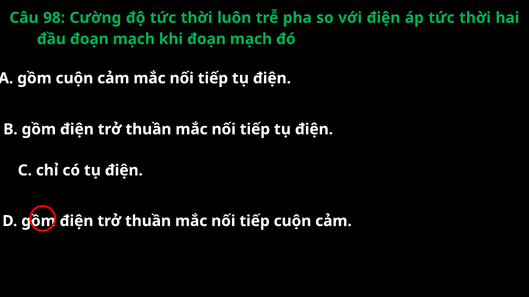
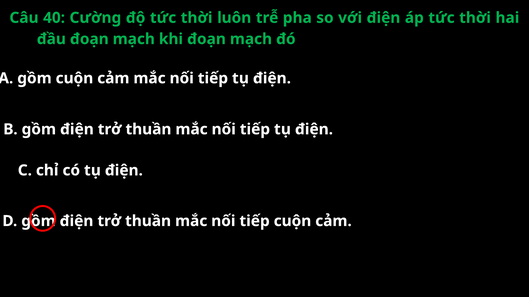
98: 98 -> 40
